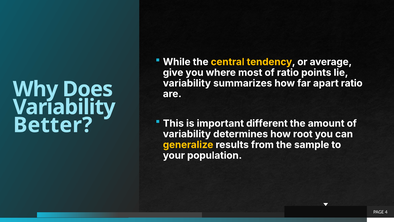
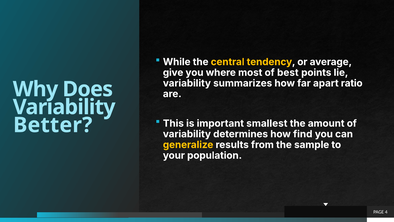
of ratio: ratio -> best
different: different -> smallest
root: root -> find
